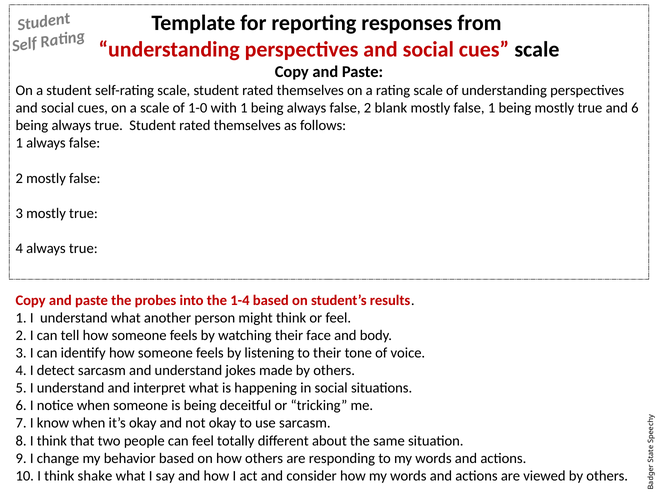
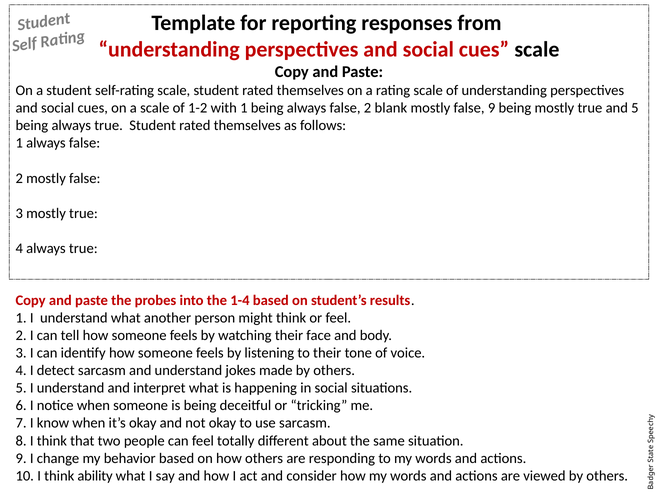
1-0: 1-0 -> 1-2
false 1: 1 -> 9
and 6: 6 -> 5
shake: shake -> ability
